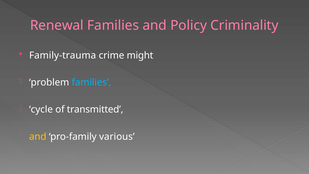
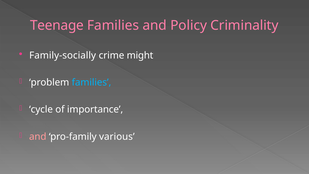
Renewal: Renewal -> Teenage
Family-trauma: Family-trauma -> Family-socially
transmitted: transmitted -> importance
and at (38, 136) colour: yellow -> pink
